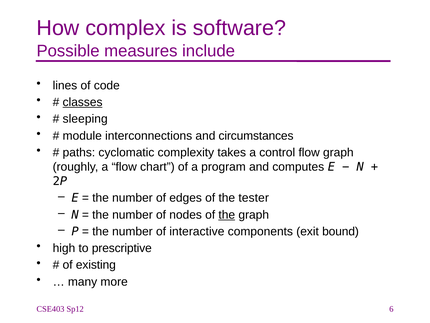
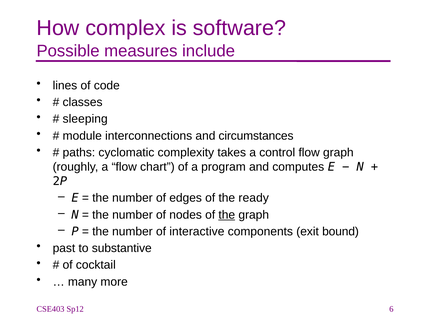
classes underline: present -> none
tester: tester -> ready
high: high -> past
prescriptive: prescriptive -> substantive
existing: existing -> cocktail
